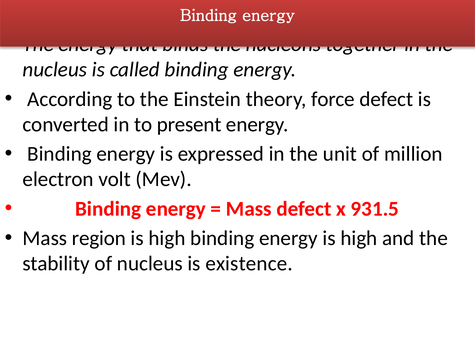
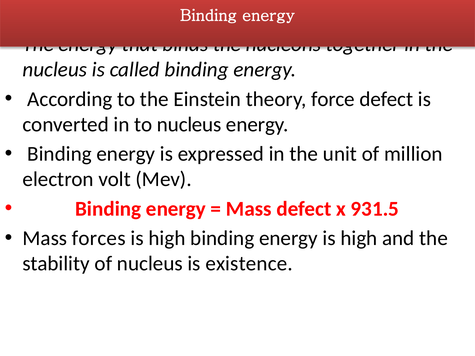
to present: present -> nucleus
region: region -> forces
